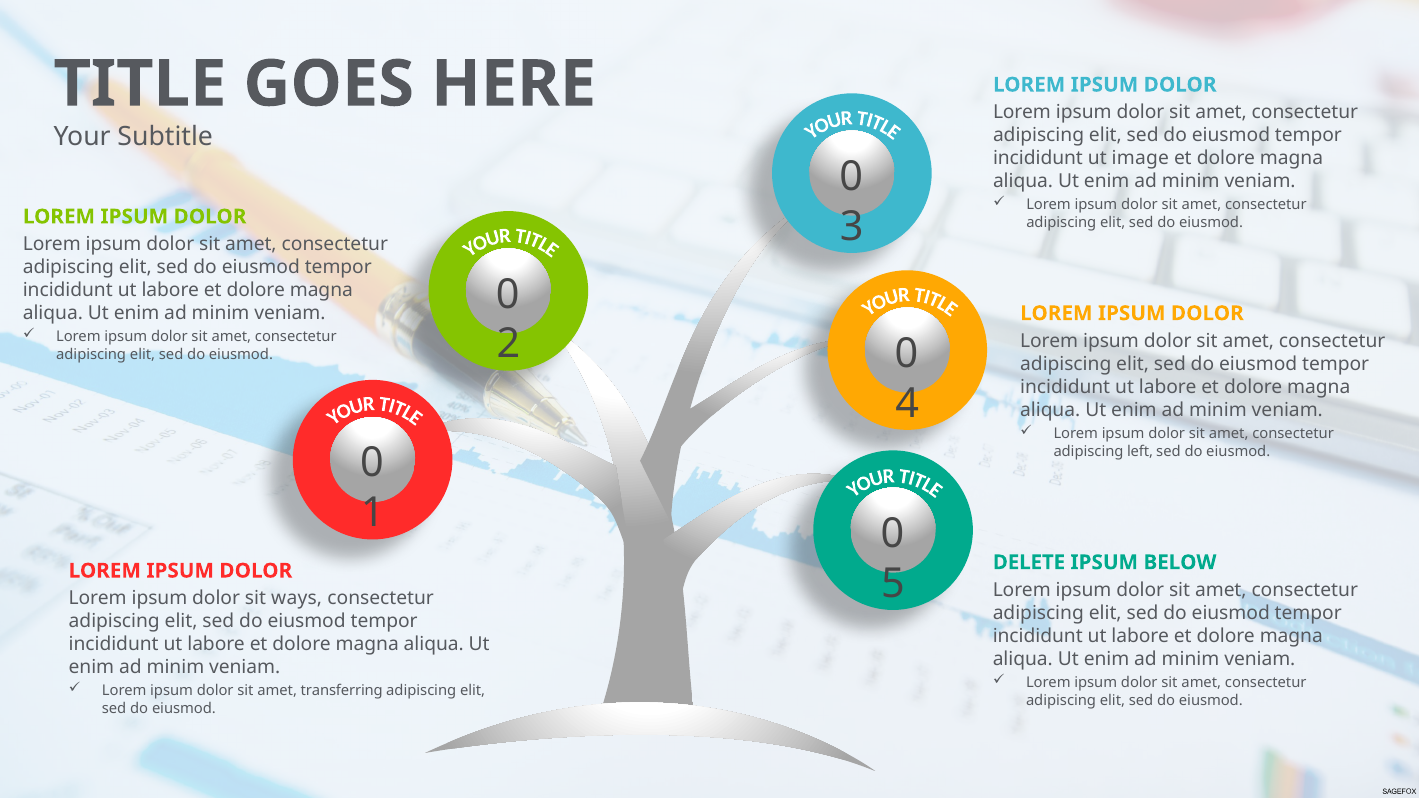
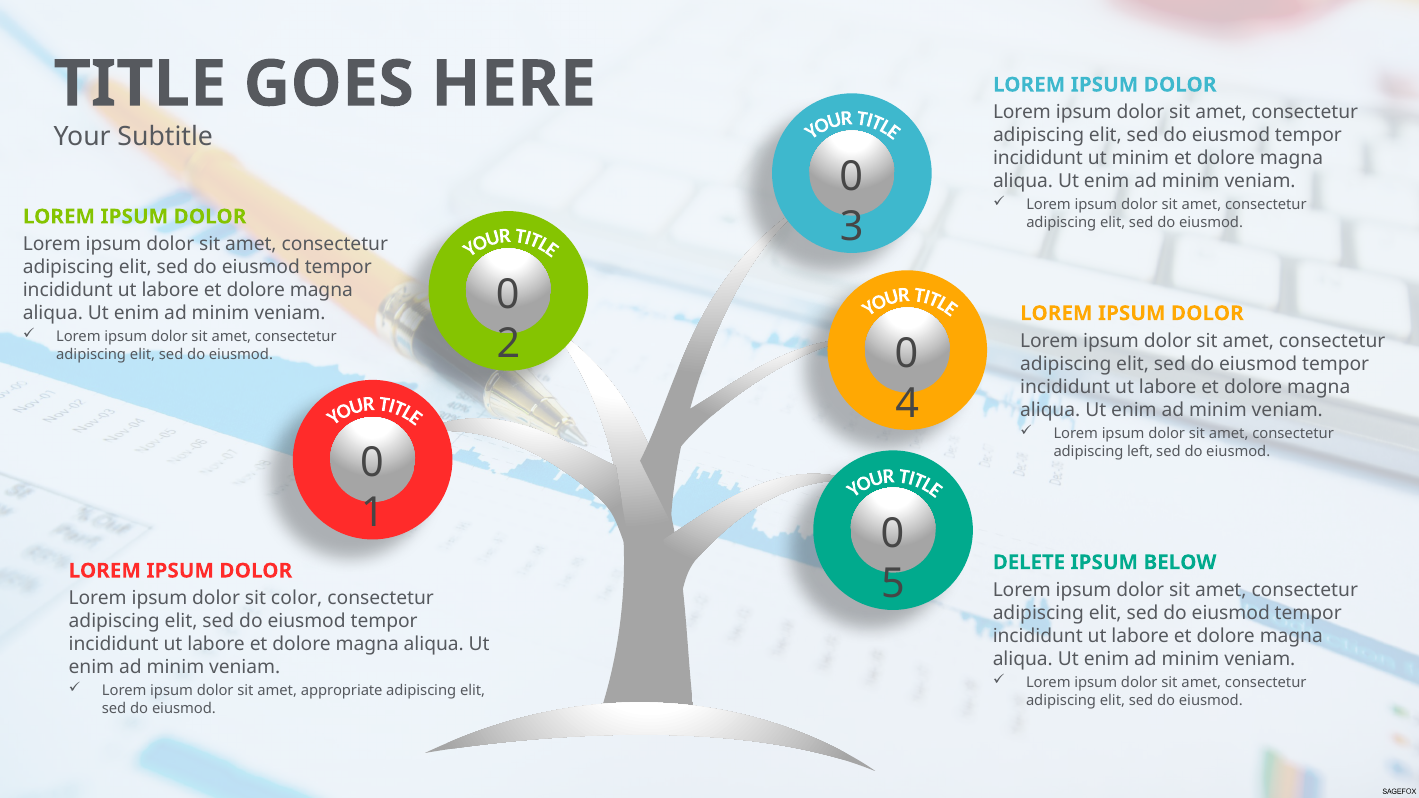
ut image: image -> minim
ways: ways -> color
transferring: transferring -> appropriate
